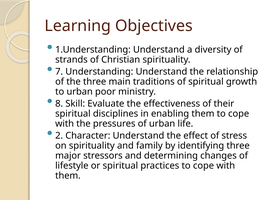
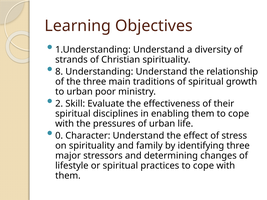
7: 7 -> 8
8: 8 -> 2
2: 2 -> 0
